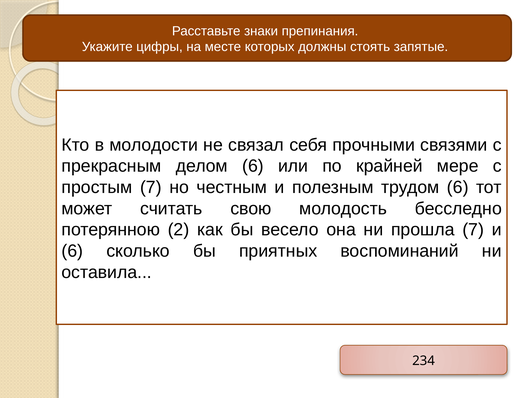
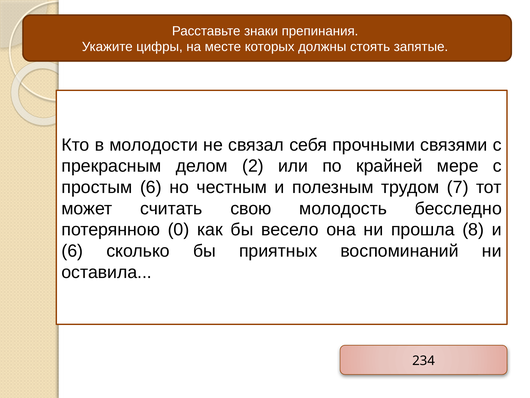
делом 6: 6 -> 2
простым 7: 7 -> 6
трудом 6: 6 -> 7
2: 2 -> 0
прошла 7: 7 -> 8
